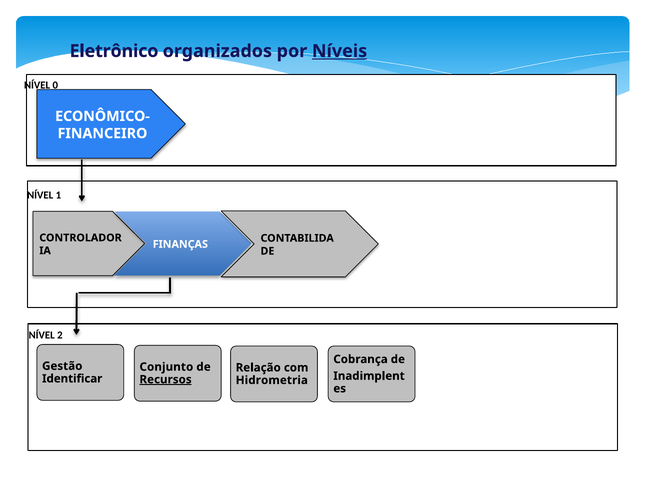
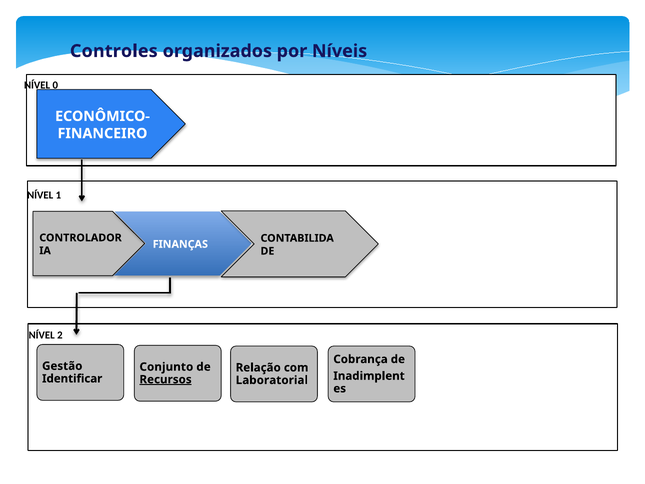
Eletrônico: Eletrônico -> Controles
Níveis underline: present -> none
Hidrometria: Hidrometria -> Laboratorial
